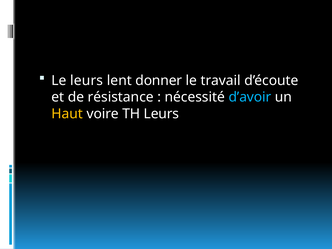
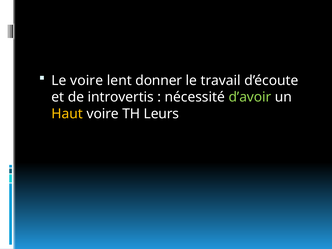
Le leurs: leurs -> voire
résistance: résistance -> introvertis
d’avoir colour: light blue -> light green
